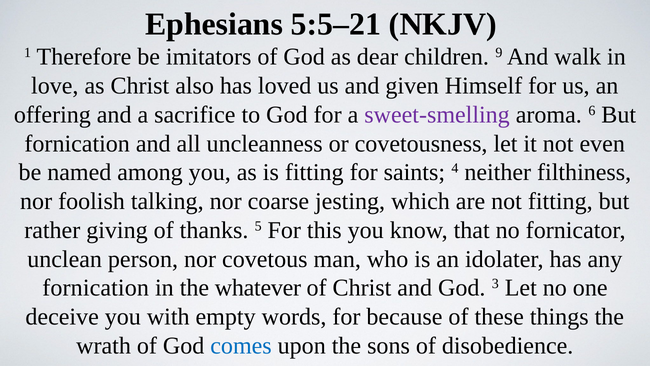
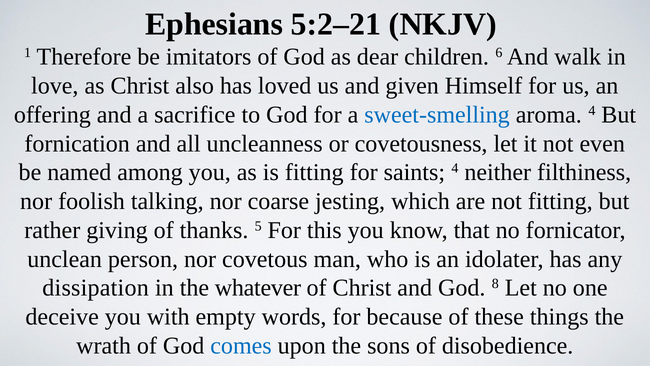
5:5–21: 5:5–21 -> 5:2–21
9: 9 -> 6
sweet-smelling colour: purple -> blue
aroma 6: 6 -> 4
fornication at (96, 288): fornication -> dissipation
3: 3 -> 8
